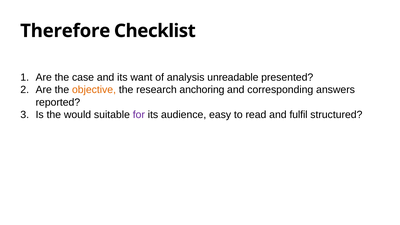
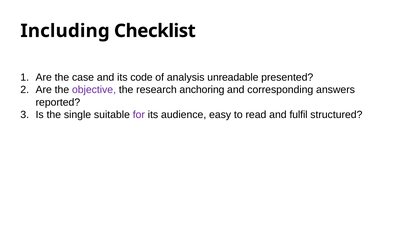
Therefore: Therefore -> Including
want: want -> code
objective colour: orange -> purple
would: would -> single
